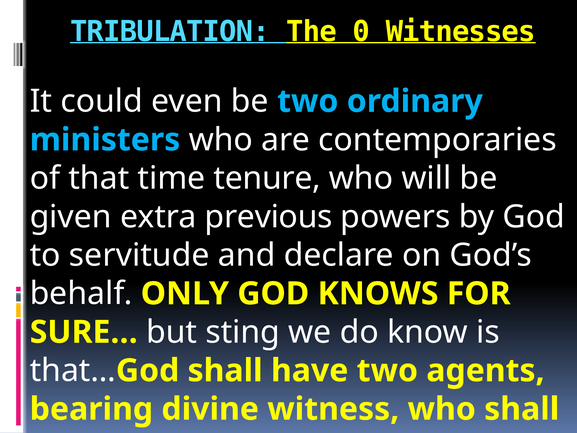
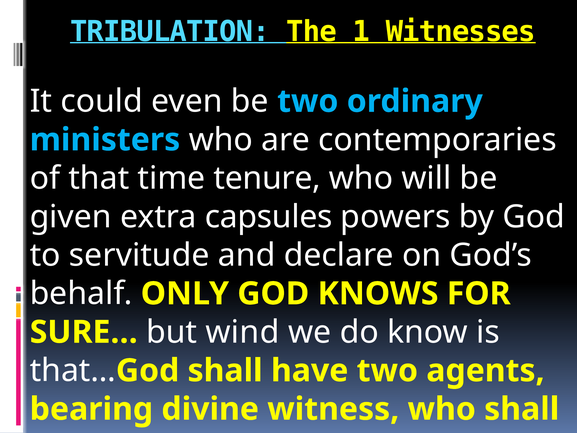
0: 0 -> 1
previous: previous -> capsules
sting: sting -> wind
